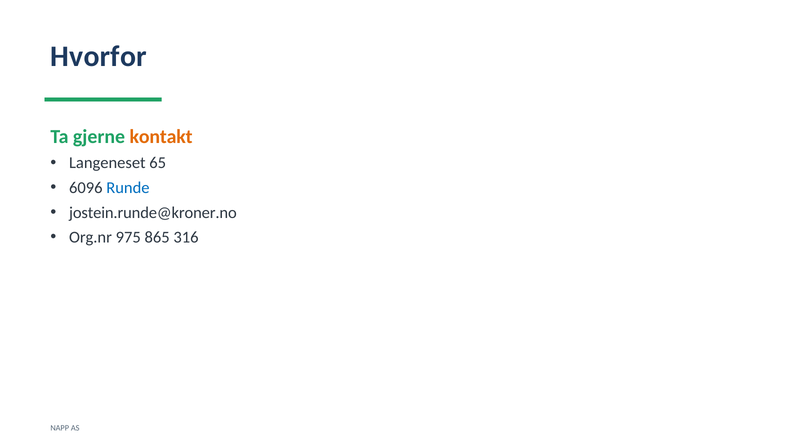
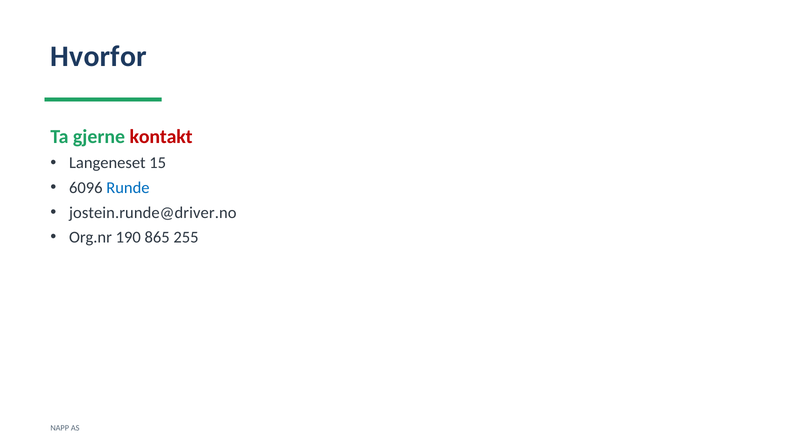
kontakt colour: orange -> red
65: 65 -> 15
jostein.runde@kroner.no: jostein.runde@kroner.no -> jostein.runde@driver.no
975: 975 -> 190
316: 316 -> 255
